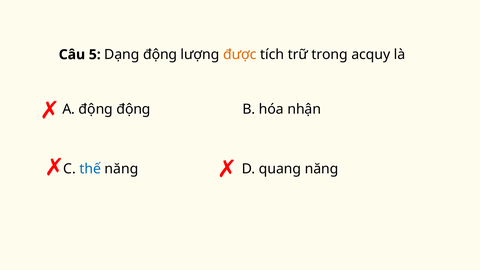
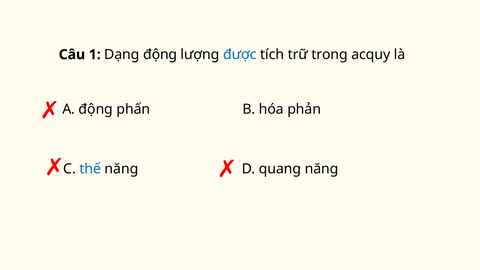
5: 5 -> 1
được colour: orange -> blue
động động: động -> phấn
nhận: nhận -> phản
